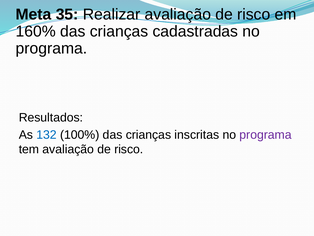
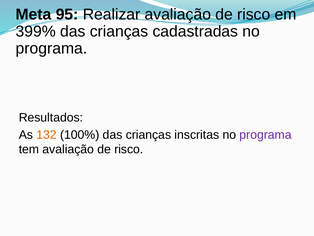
35: 35 -> 95
160%: 160% -> 399%
132 colour: blue -> orange
